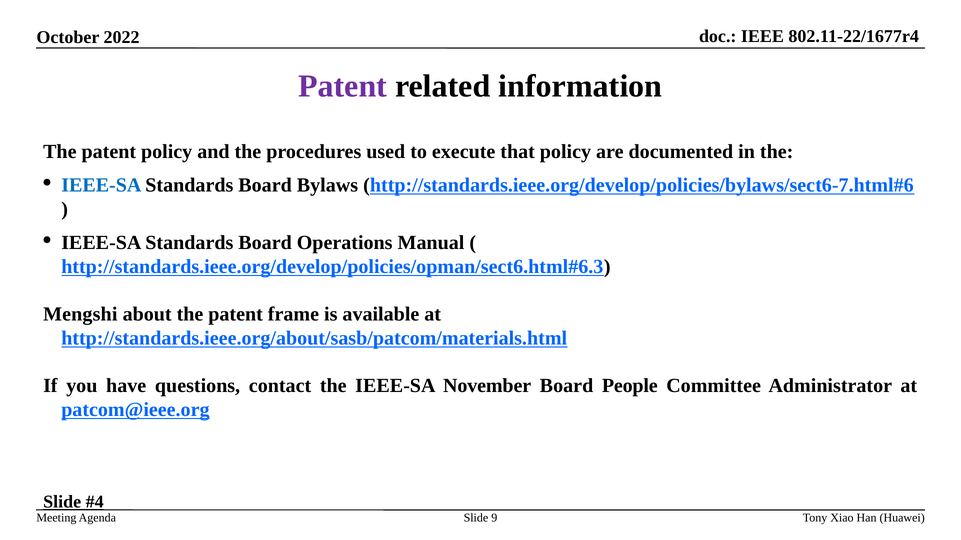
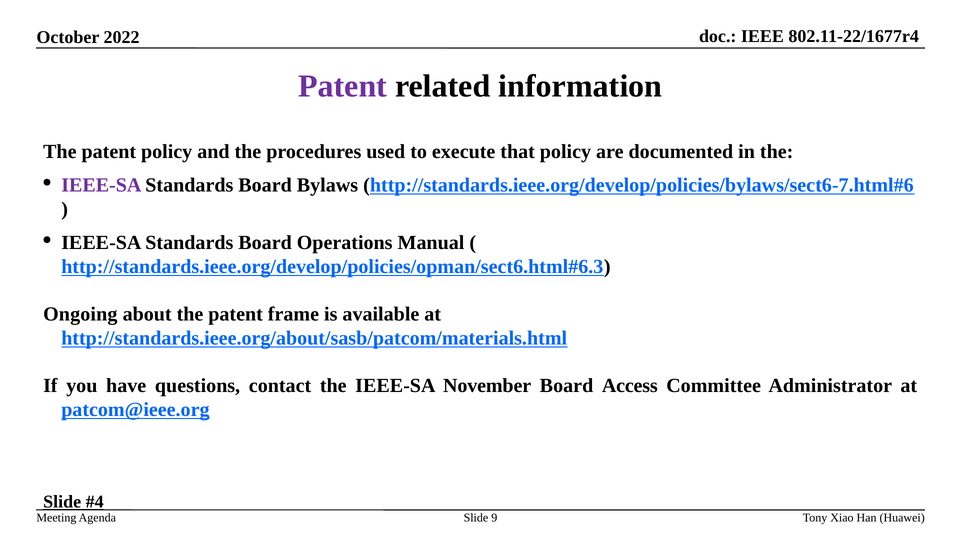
IEEE-SA at (101, 185) colour: blue -> purple
Mengshi: Mengshi -> Ongoing
People: People -> Access
